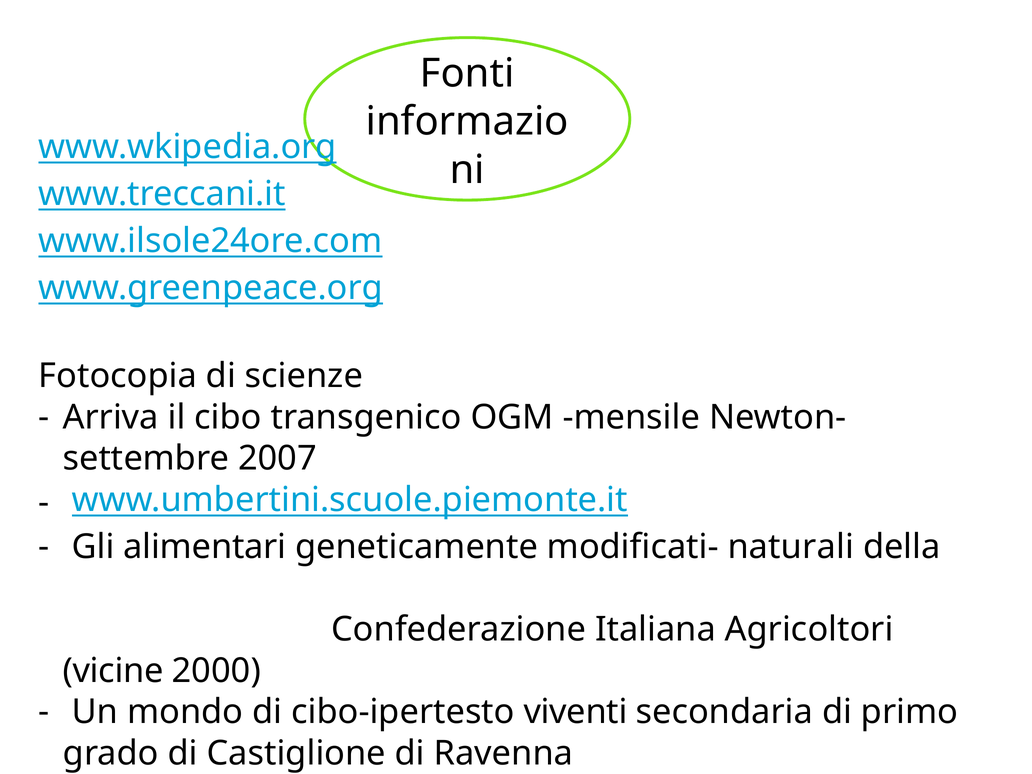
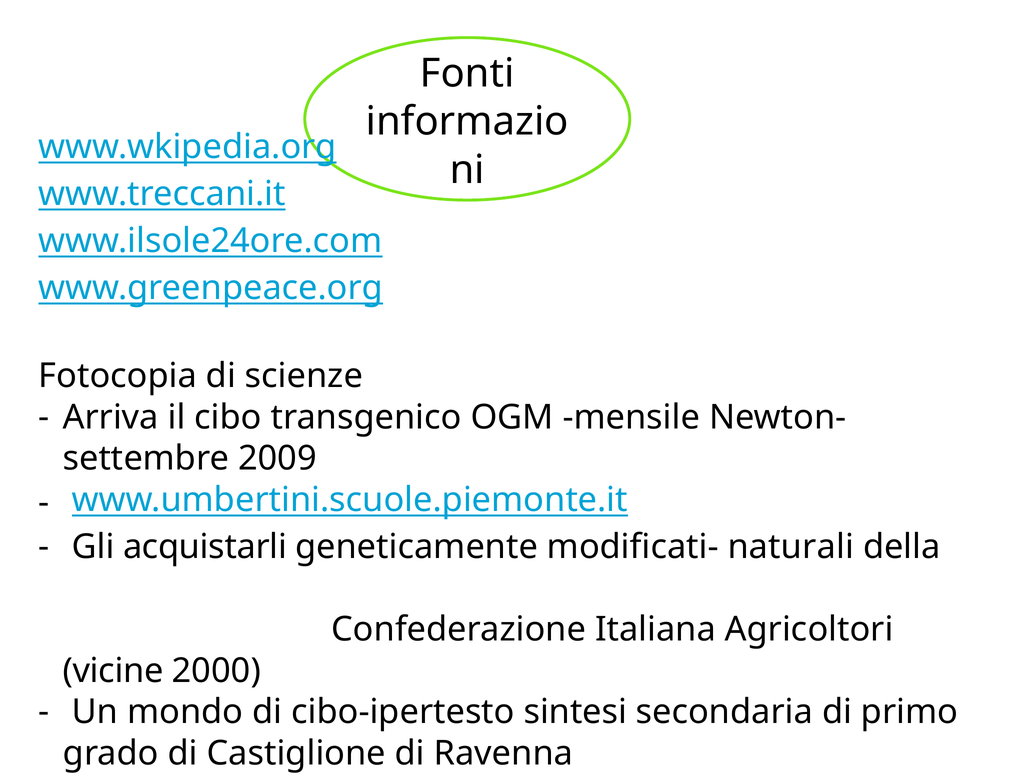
2007: 2007 -> 2009
alimentari: alimentari -> acquistarli
viventi: viventi -> sintesi
